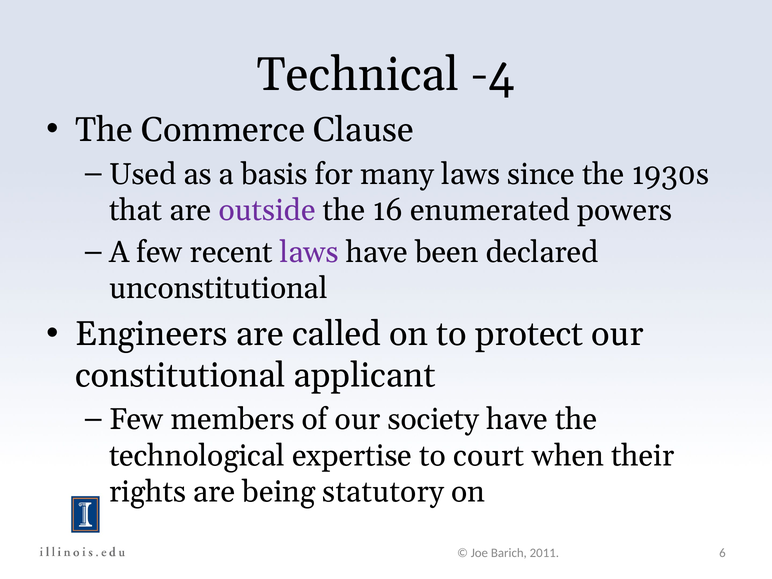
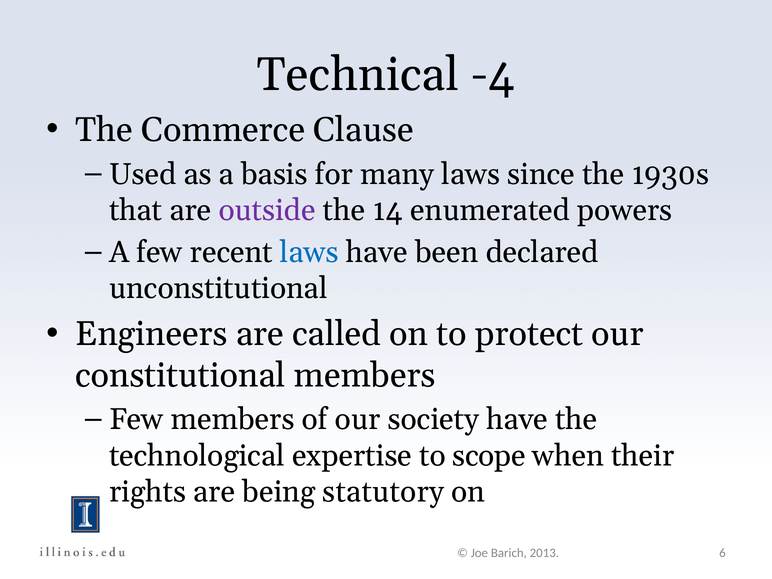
16: 16 -> 14
laws at (309, 252) colour: purple -> blue
constitutional applicant: applicant -> members
court: court -> scope
2011: 2011 -> 2013
